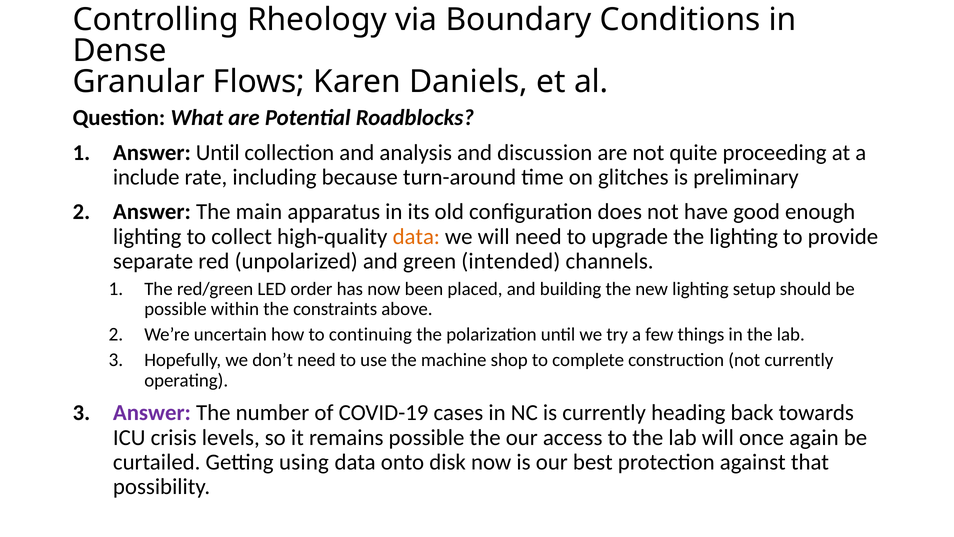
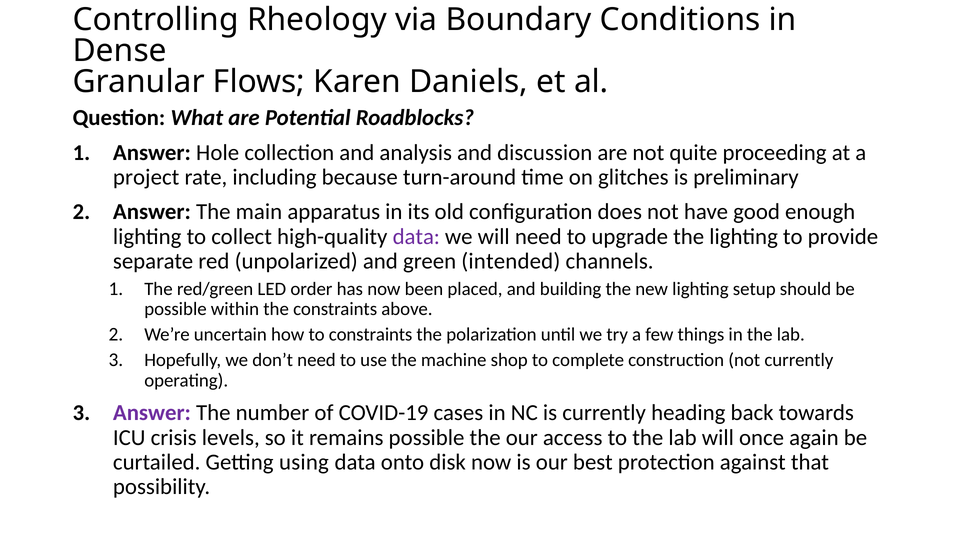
Answer Until: Until -> Hole
include: include -> project
data at (416, 236) colour: orange -> purple
to continuing: continuing -> constraints
